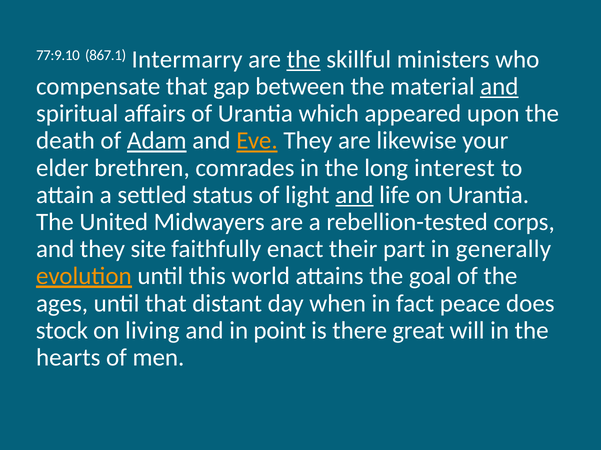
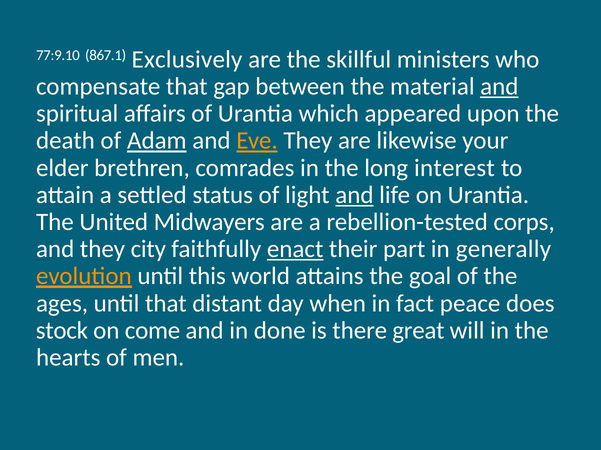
Intermarry: Intermarry -> Exclusively
the at (304, 60) underline: present -> none
site: site -> city
enact underline: none -> present
living: living -> come
point: point -> done
